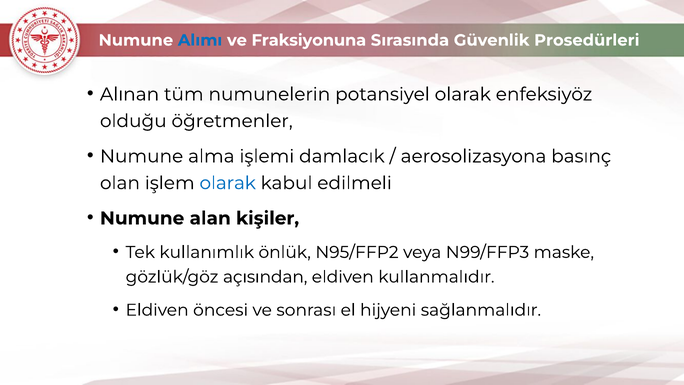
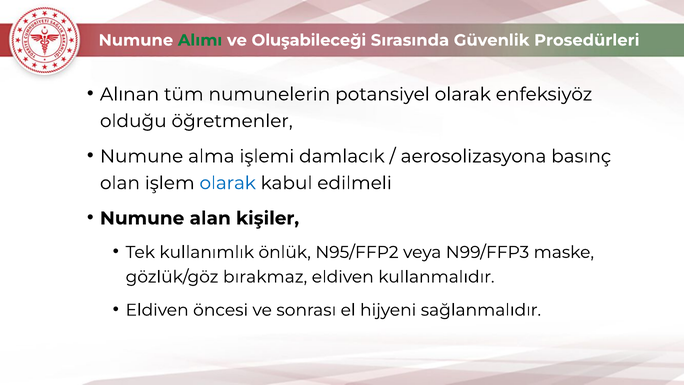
Alımı colour: blue -> green
Fraksiyonuna: Fraksiyonuna -> Oluşabileceği
açısından: açısından -> bırakmaz
